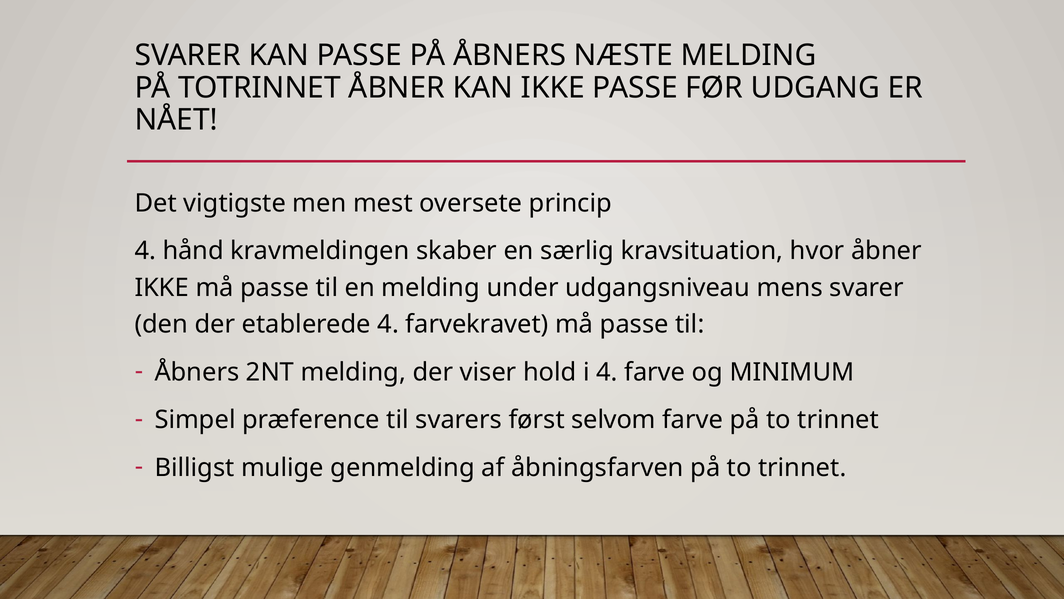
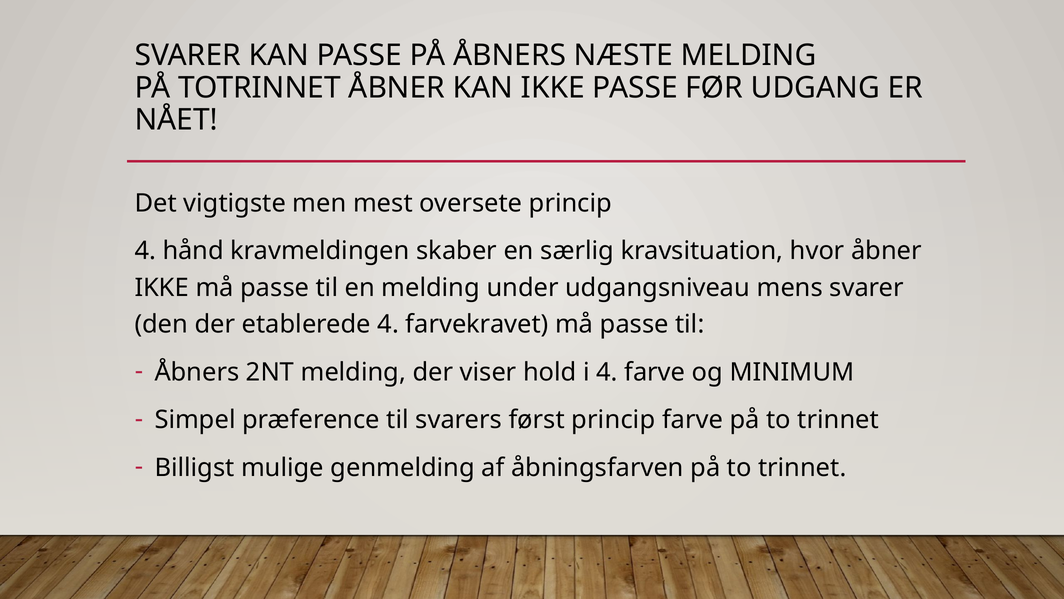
først selvom: selvom -> princip
